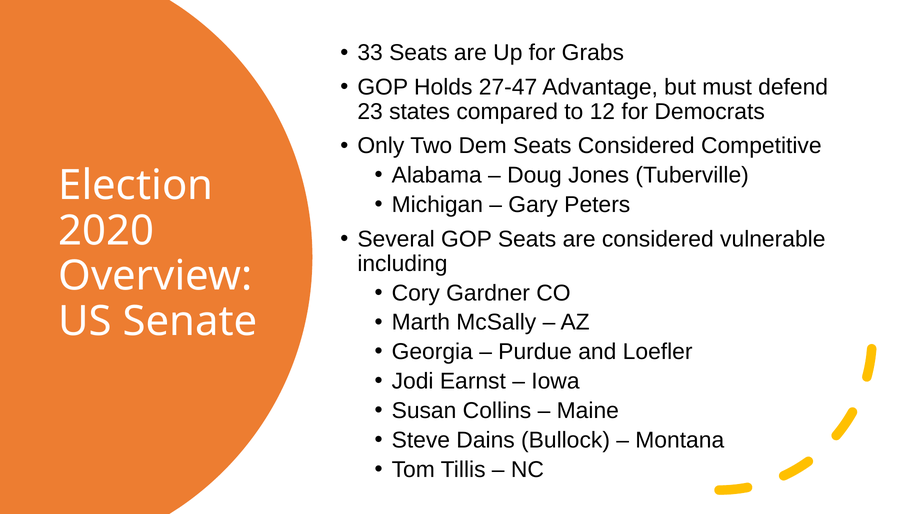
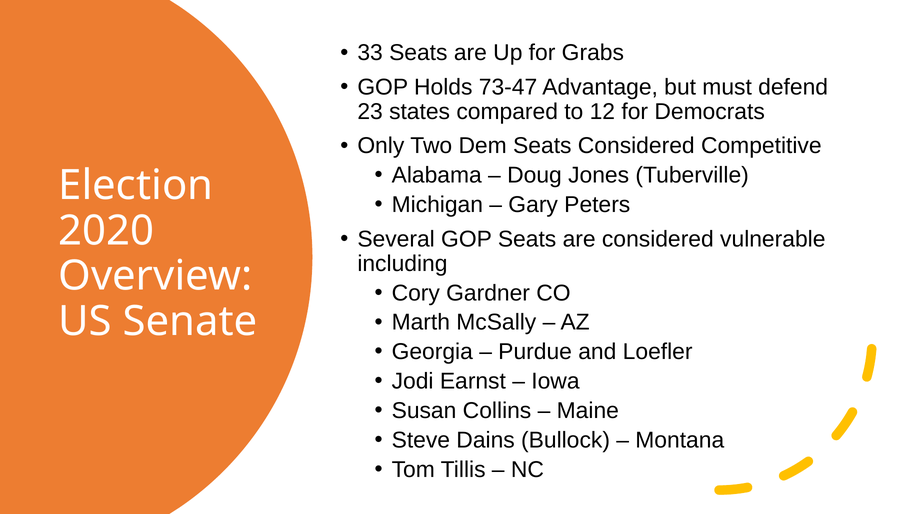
27-47: 27-47 -> 73-47
